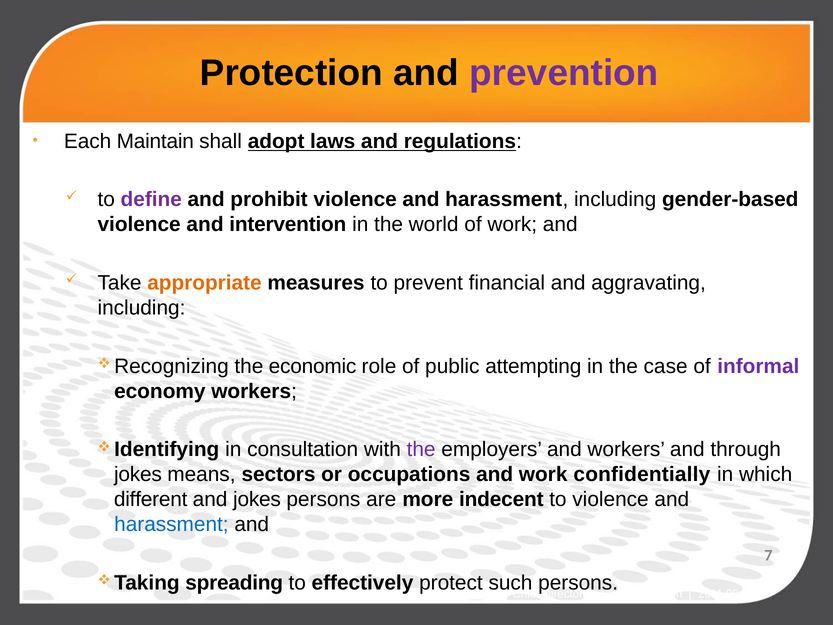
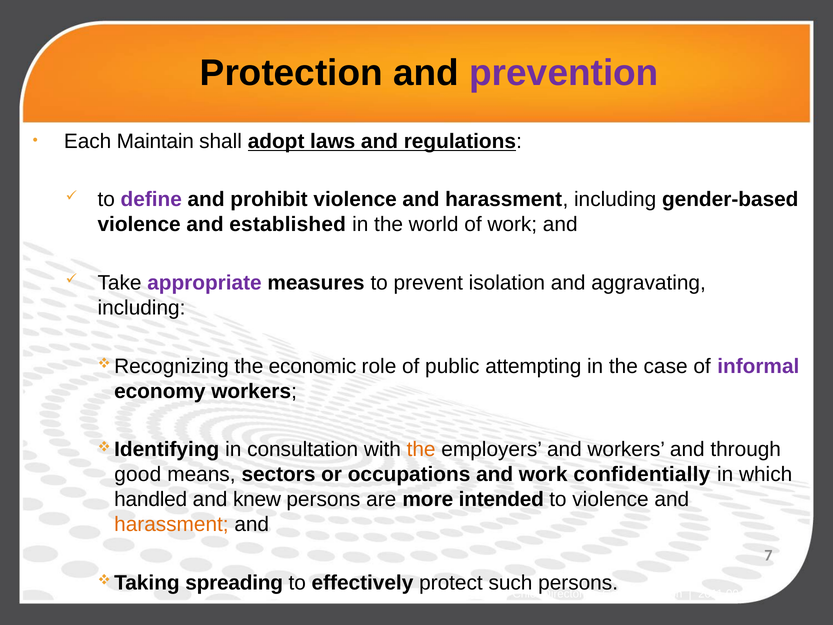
intervention: intervention -> established
appropriate colour: orange -> purple
financial: financial -> isolation
the at (421, 449) colour: purple -> orange
jokes at (138, 474): jokes -> good
different: different -> handled
and jokes: jokes -> knew
indecent: indecent -> intended
harassment at (171, 524) colour: blue -> orange
